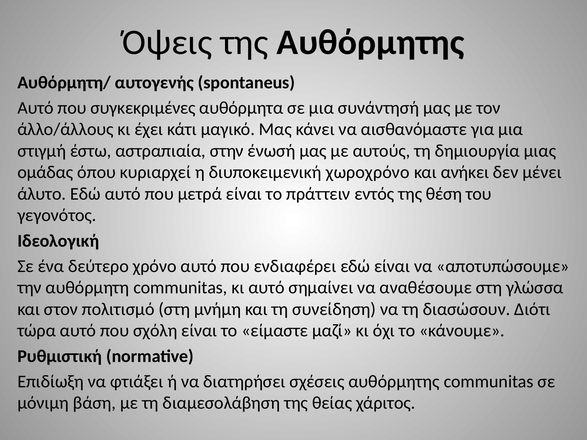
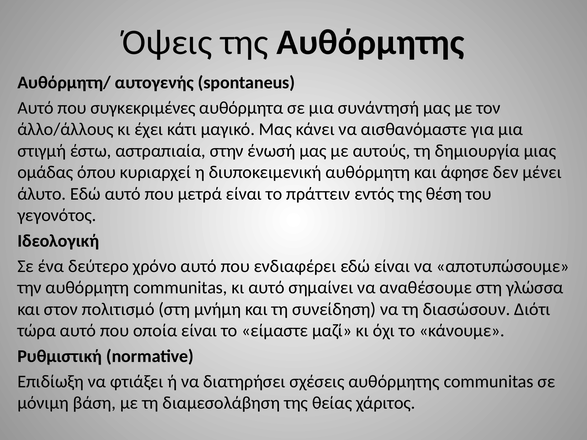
διυποκειμενική χωροχρόνο: χωροχρόνο -> αυθόρμητη
ανήκει: ανήκει -> άφησε
σχόλη: σχόλη -> οποία
